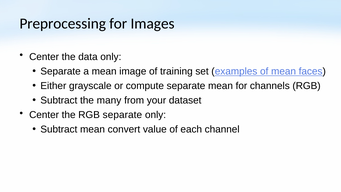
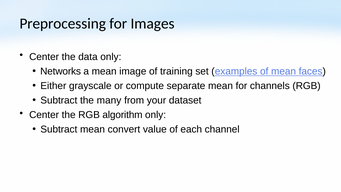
Separate at (61, 71): Separate -> Networks
RGB separate: separate -> algorithm
